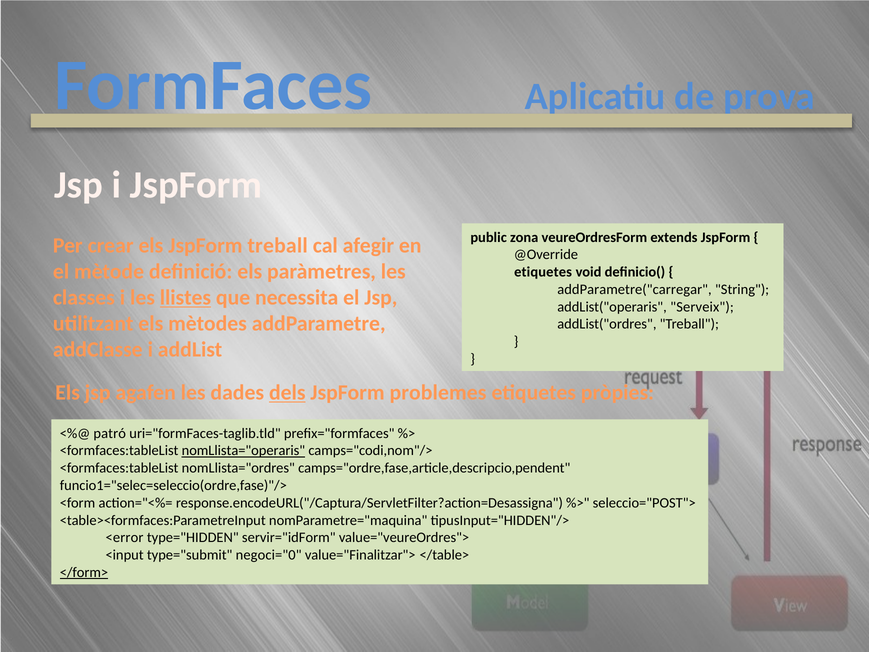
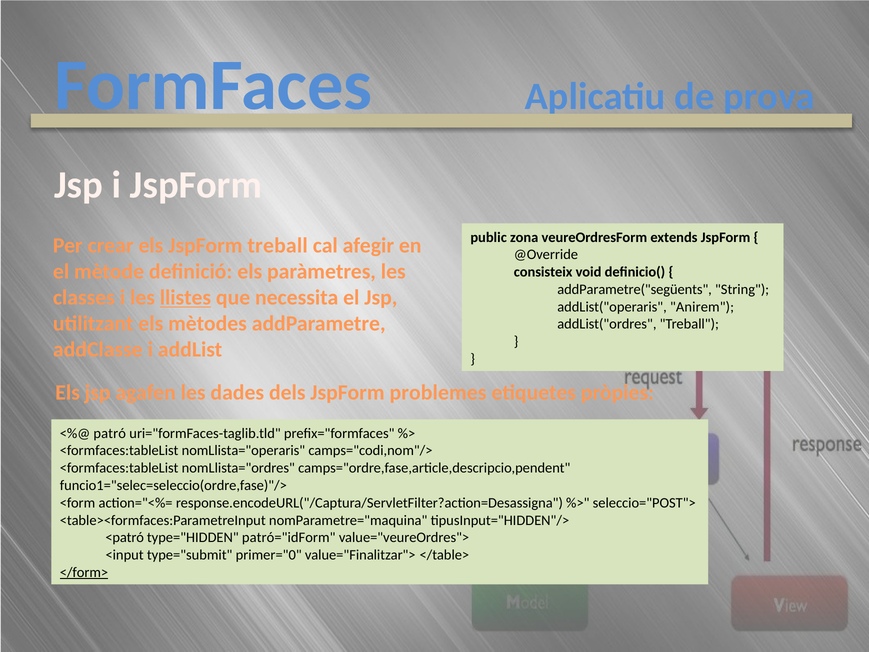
etiquetes at (543, 272): etiquetes -> consisteix
addParametre("carregar: addParametre("carregar -> addParametre("següents
Serveix: Serveix -> Anirem
dels underline: present -> none
nomLlista="operaris underline: present -> none
<error: <error -> <patró
servir="idForm: servir="idForm -> patró="idForm
negoci="0: negoci="0 -> primer="0
